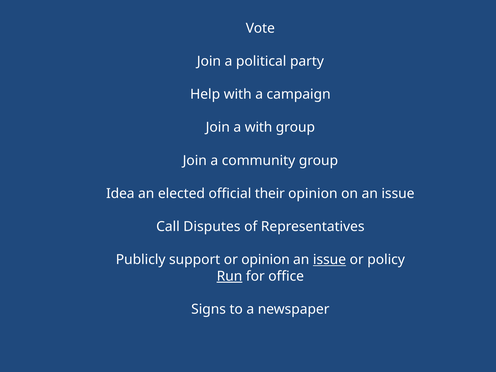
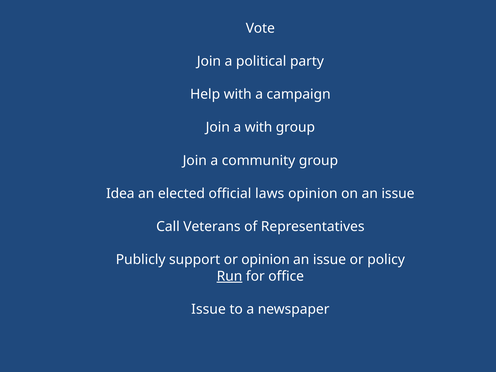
their: their -> laws
Disputes: Disputes -> Veterans
issue at (330, 260) underline: present -> none
Signs at (209, 309): Signs -> Issue
